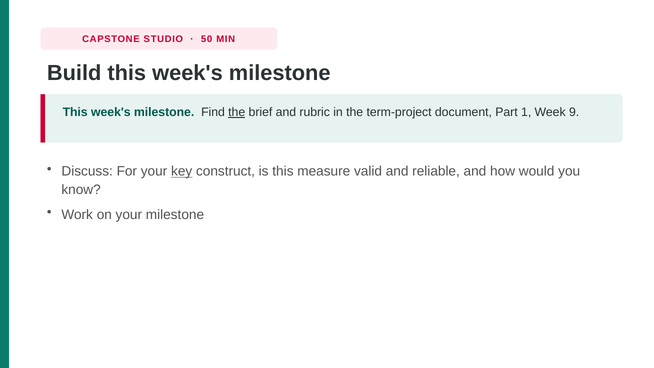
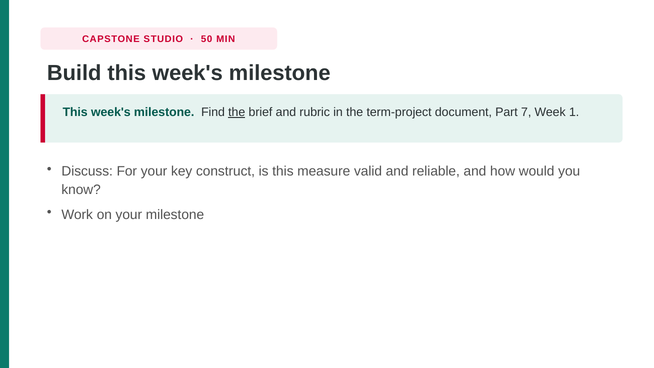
1: 1 -> 7
9: 9 -> 1
key underline: present -> none
